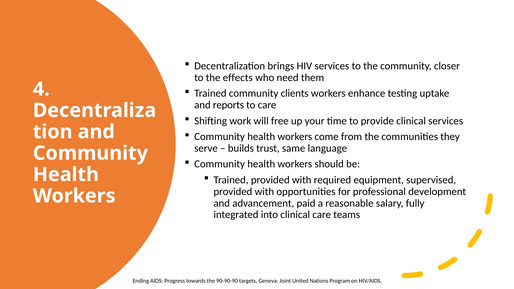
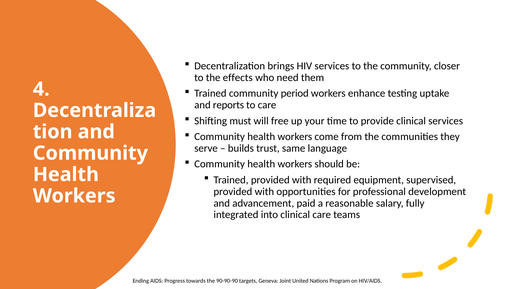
clients: clients -> period
work: work -> must
